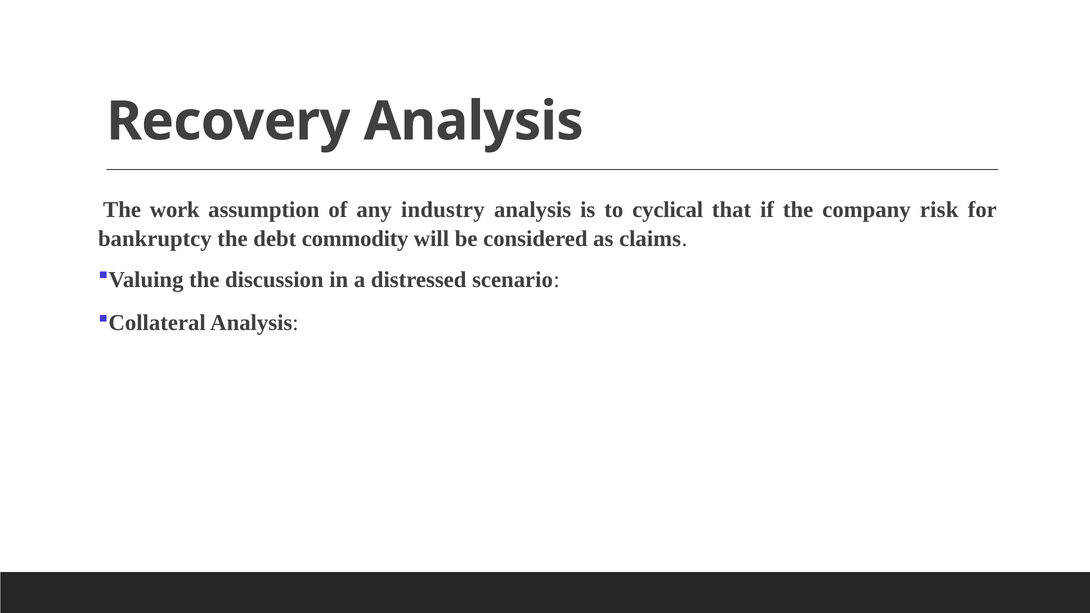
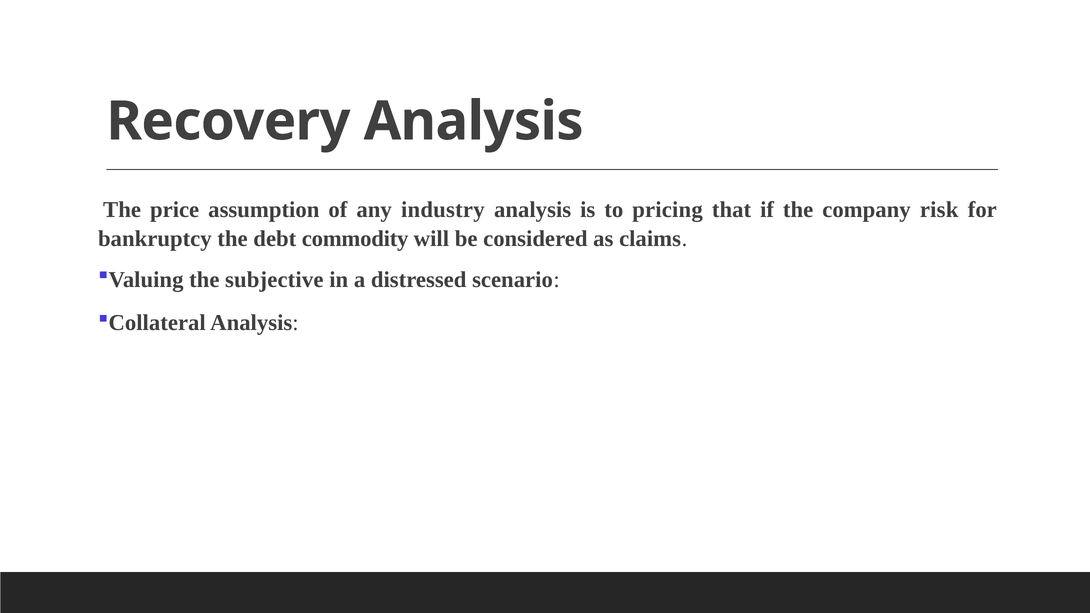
work: work -> price
cyclical: cyclical -> pricing
discussion: discussion -> subjective
